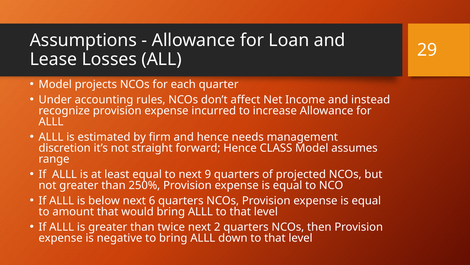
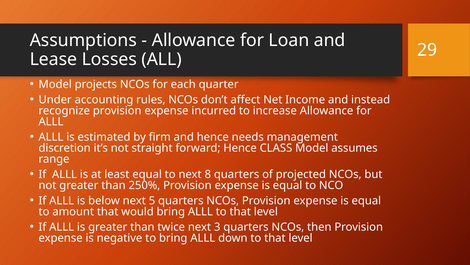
9: 9 -> 8
6: 6 -> 5
2: 2 -> 3
